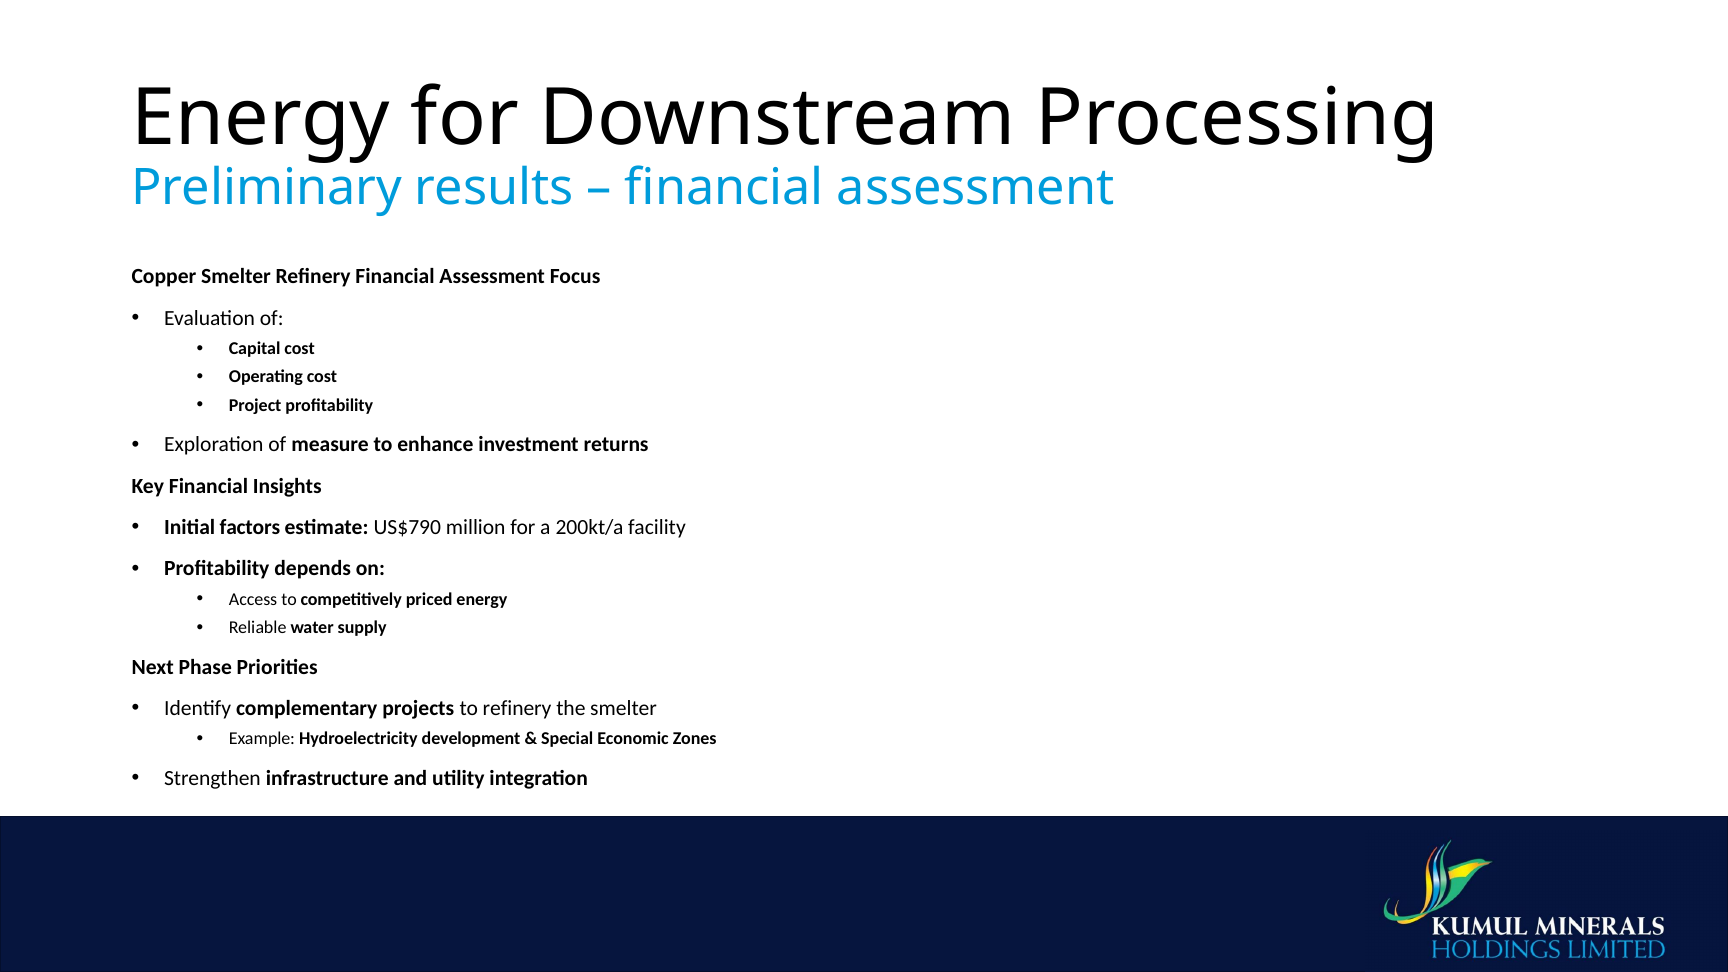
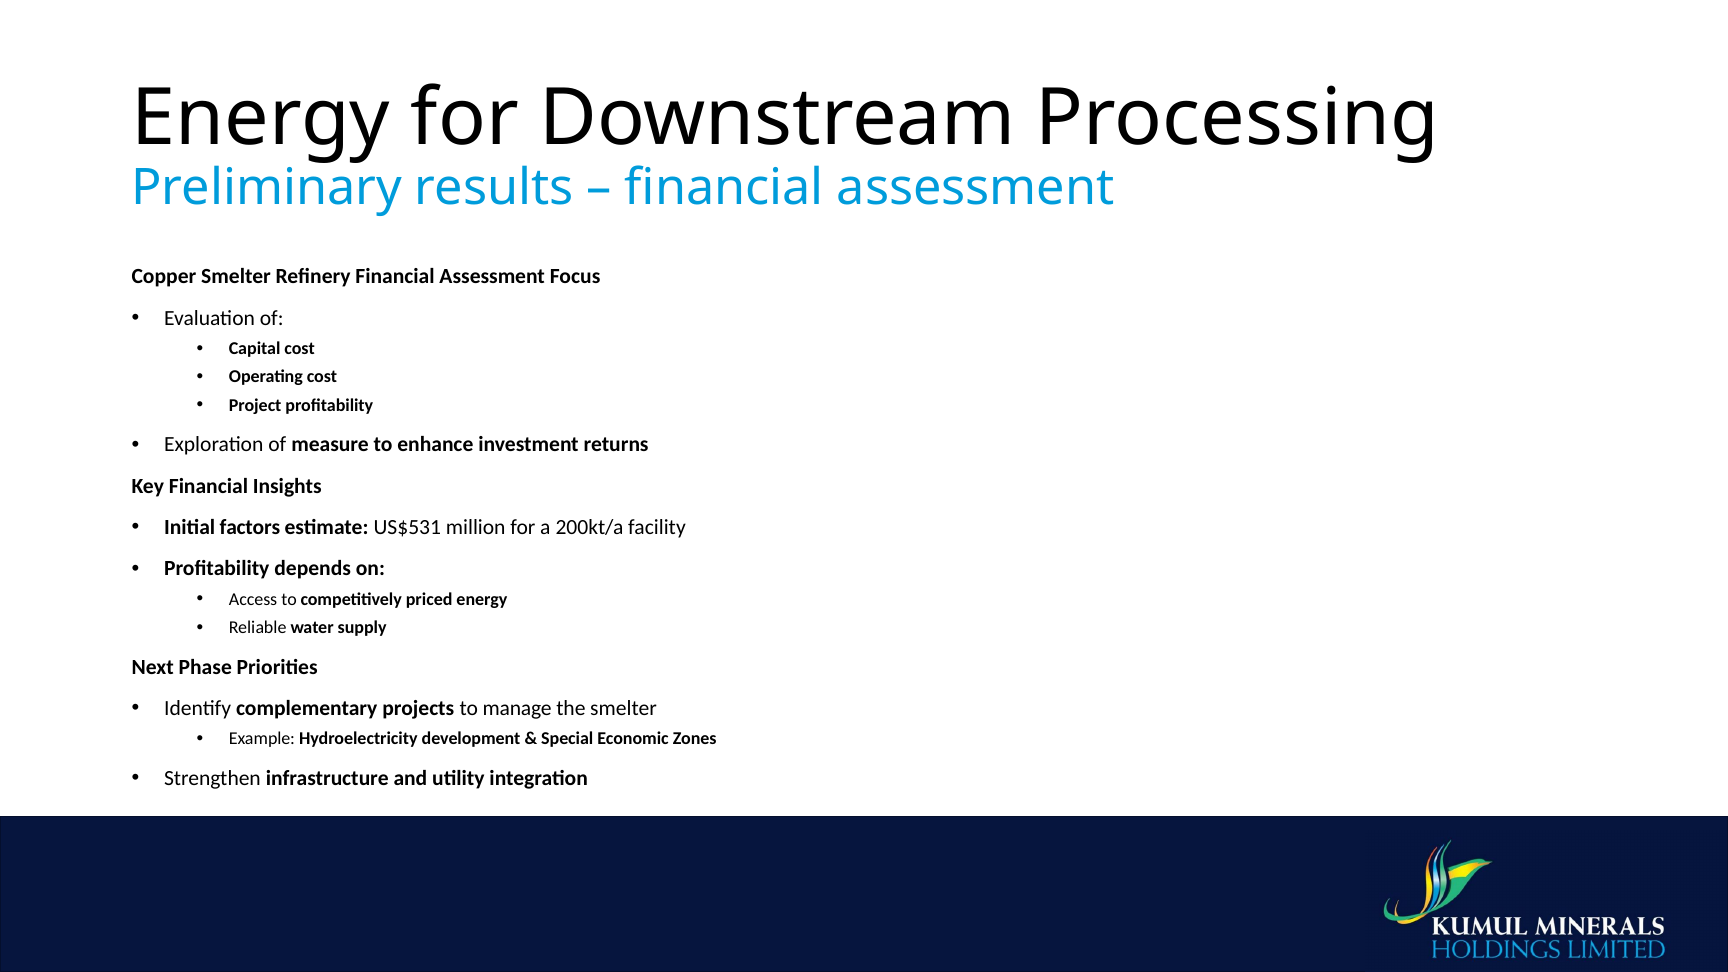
US$790: US$790 -> US$531
to refinery: refinery -> manage
